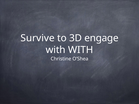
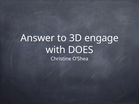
Survive: Survive -> Answer
with WITH: WITH -> DOES
